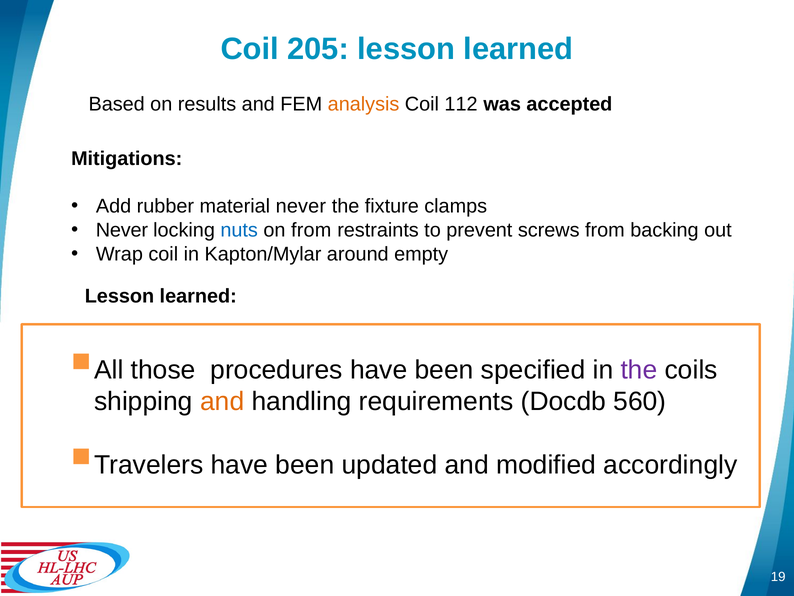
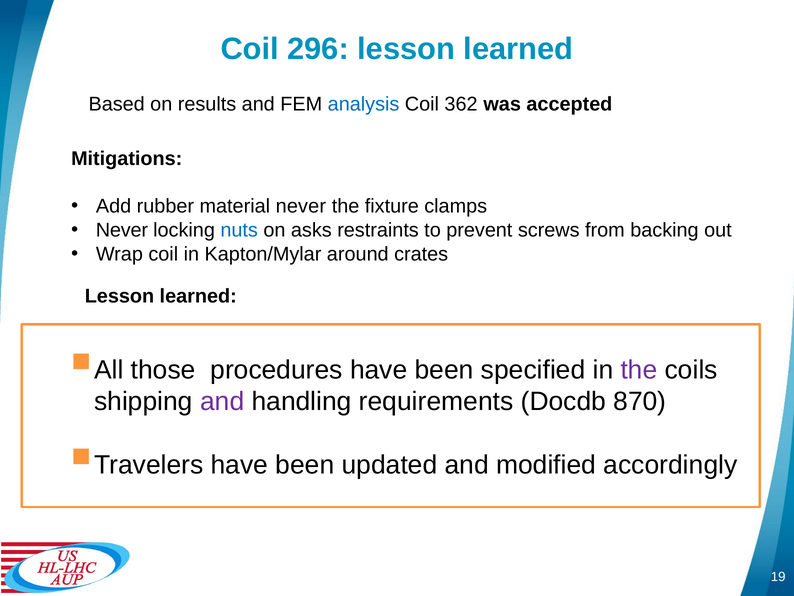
205: 205 -> 296
analysis colour: orange -> blue
112: 112 -> 362
on from: from -> asks
empty: empty -> crates
and at (222, 401) colour: orange -> purple
560: 560 -> 870
